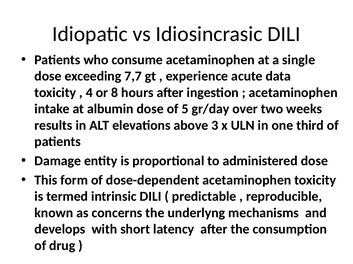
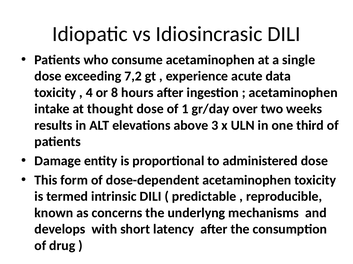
7,7: 7,7 -> 7,2
albumin: albumin -> thought
5: 5 -> 1
